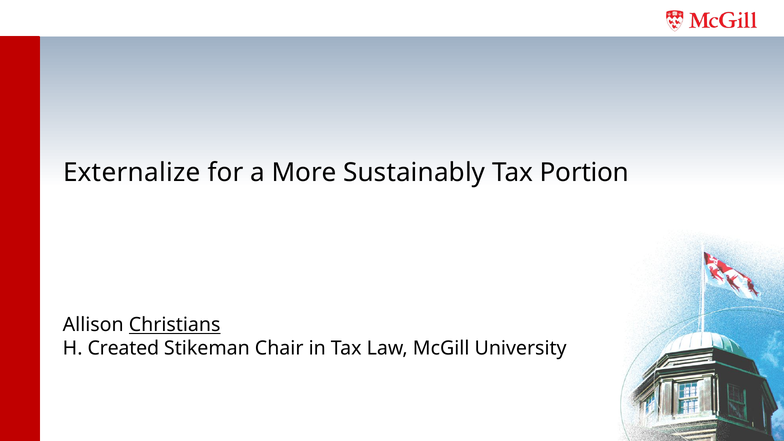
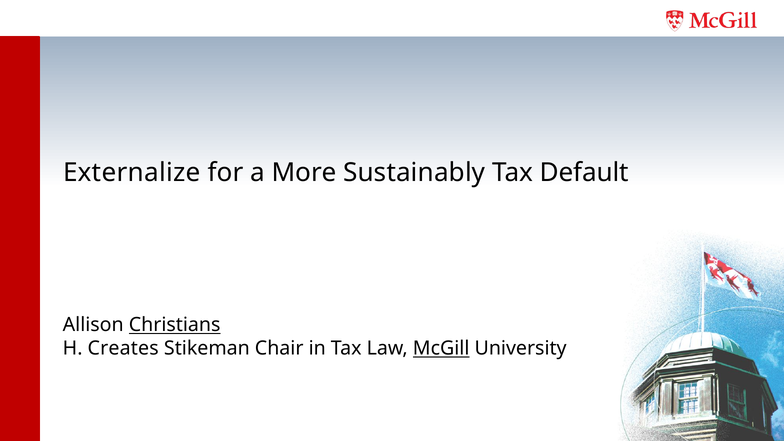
Portion: Portion -> Default
Created: Created -> Creates
McGill underline: none -> present
